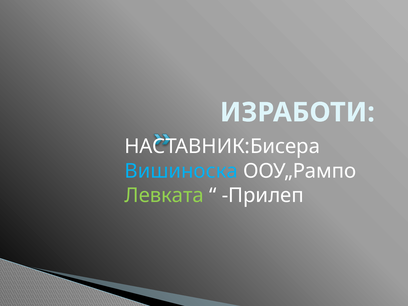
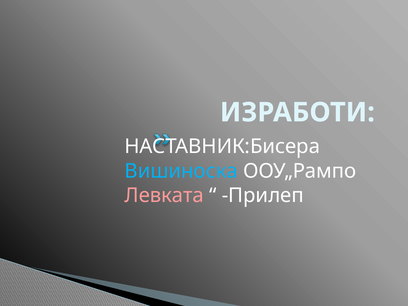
Левката colour: light green -> pink
